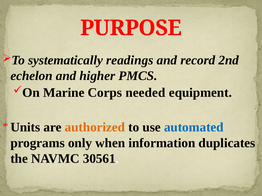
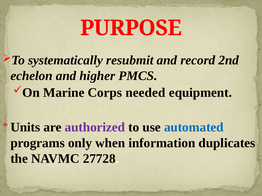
readings: readings -> resubmit
authorized colour: orange -> purple
30561: 30561 -> 27728
